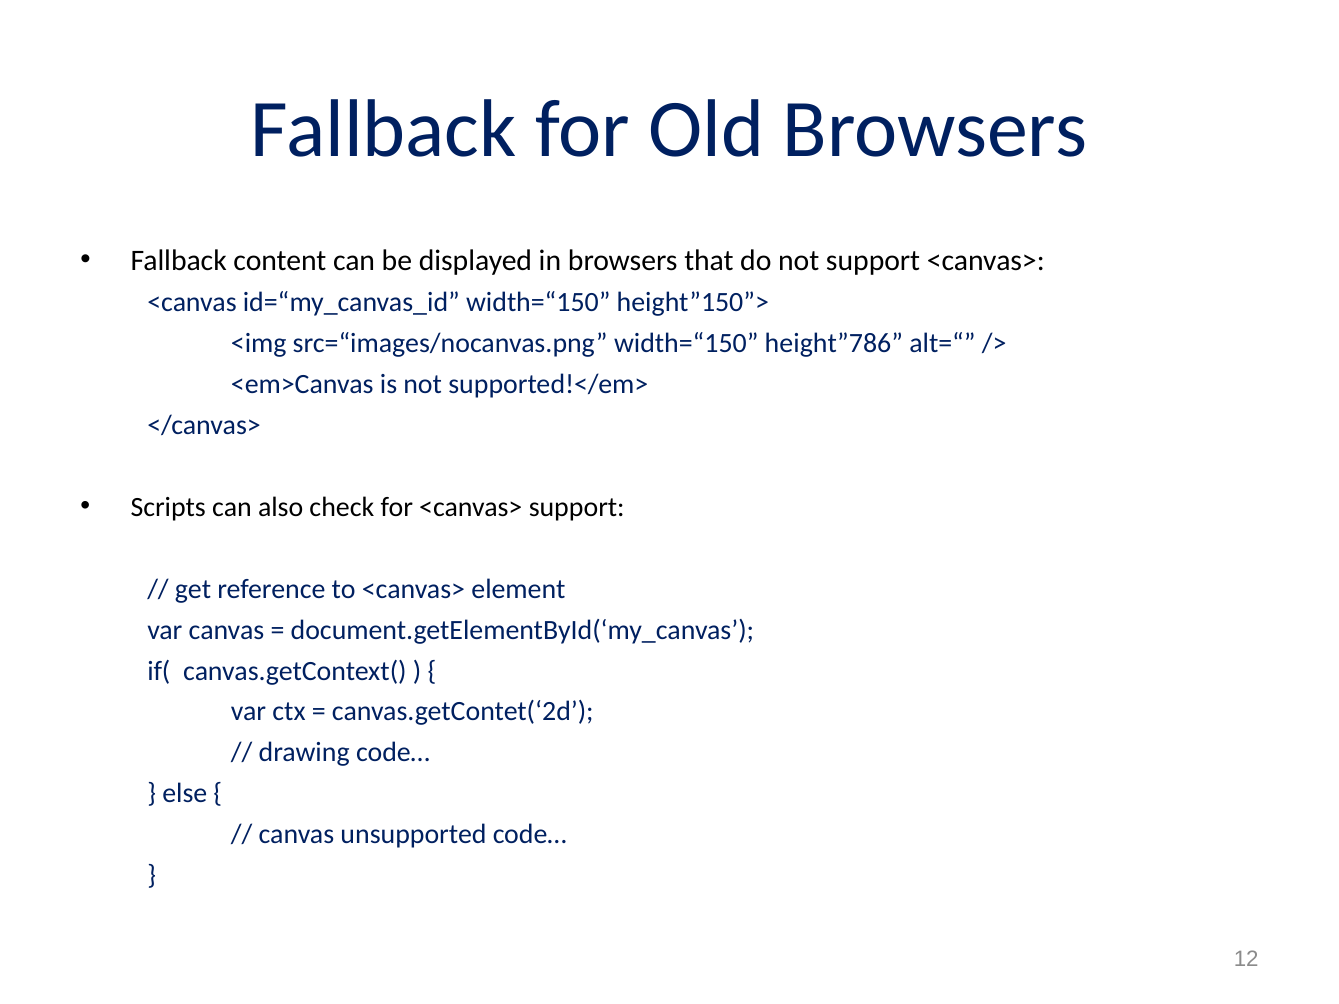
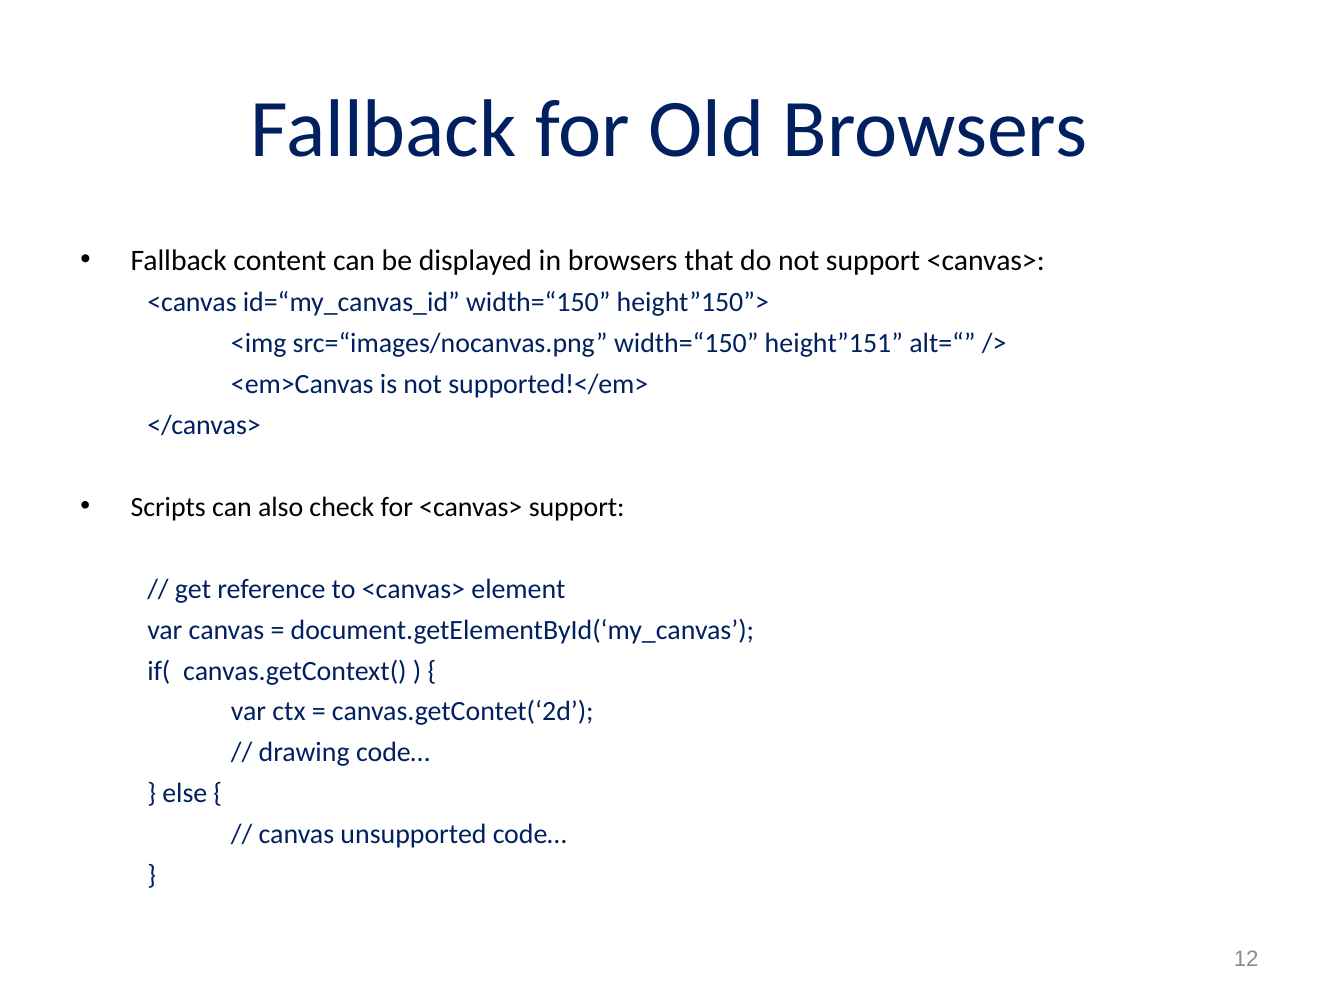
height”786: height”786 -> height”151
